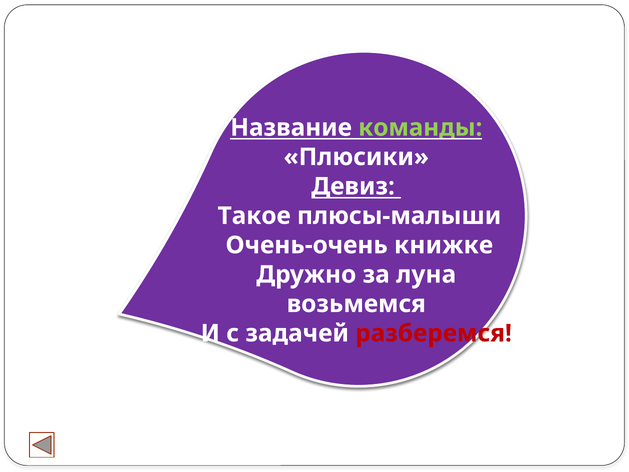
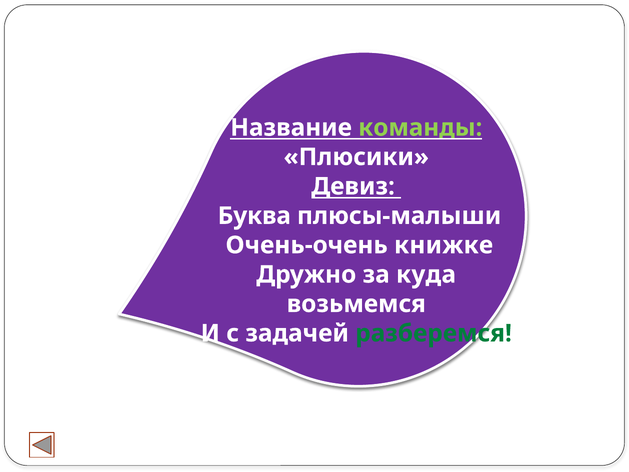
Такое: Такое -> Буква
луна: луна -> куда
разберемся colour: red -> green
